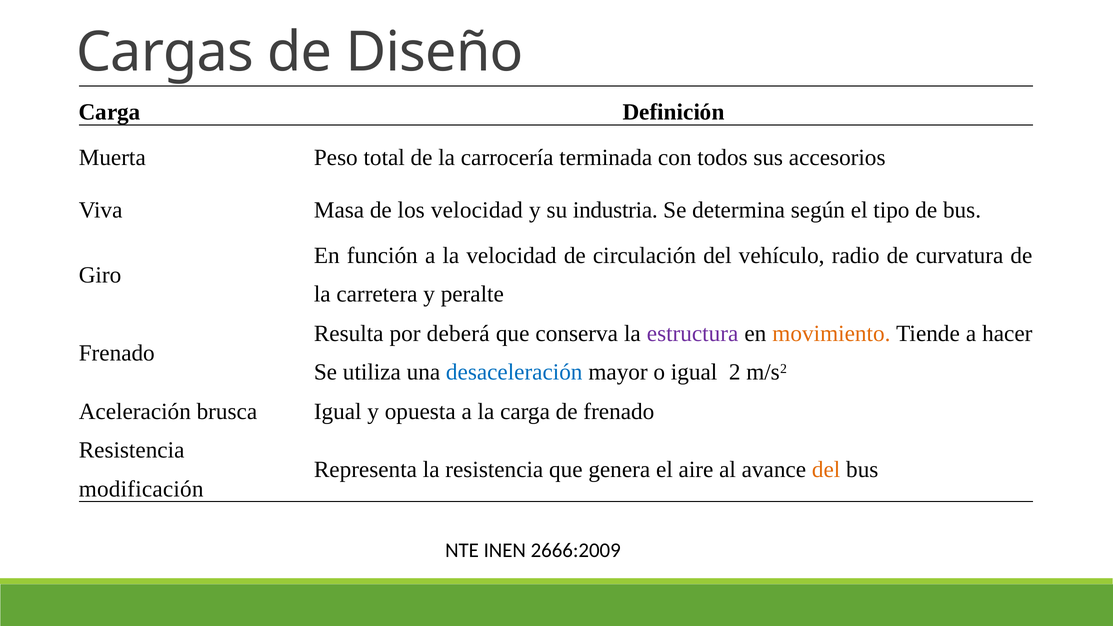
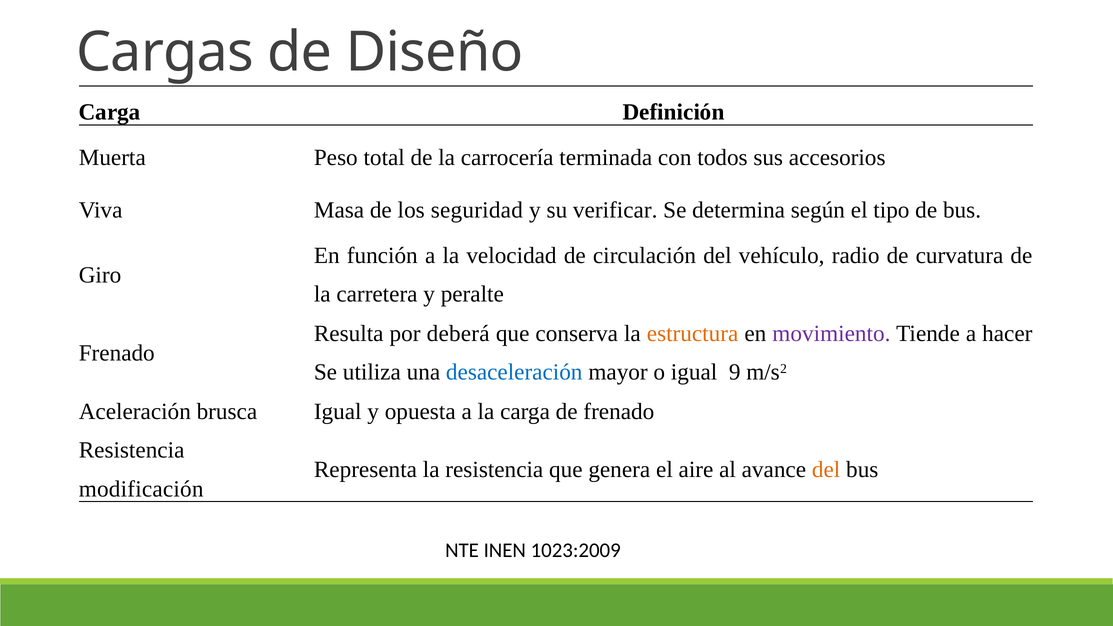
los velocidad: velocidad -> seguridad
industria: industria -> verificar
estructura colour: purple -> orange
movimiento colour: orange -> purple
2: 2 -> 9
2666:2009: 2666:2009 -> 1023:2009
